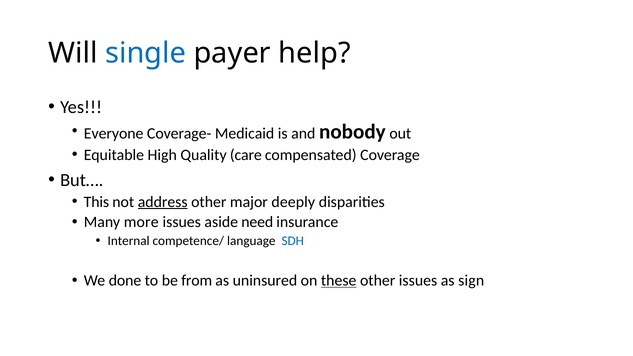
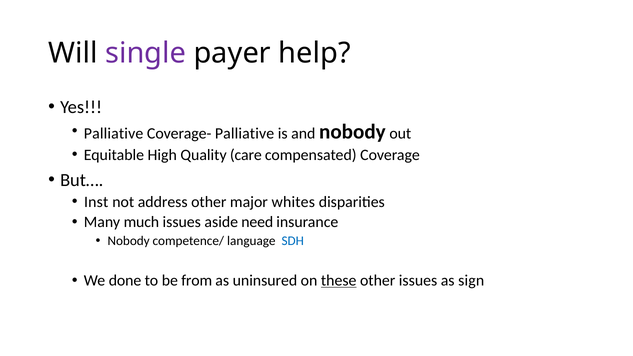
single colour: blue -> purple
Everyone at (114, 133): Everyone -> Palliative
Coverage- Medicaid: Medicaid -> Palliative
This: This -> Inst
address underline: present -> none
deeply: deeply -> whites
more: more -> much
Internal at (129, 241): Internal -> Nobody
